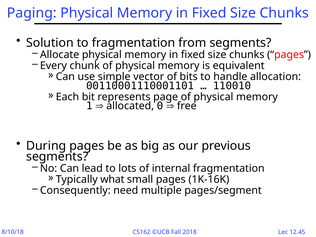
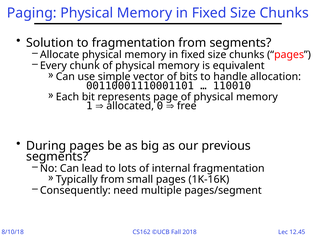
Typically what: what -> from
